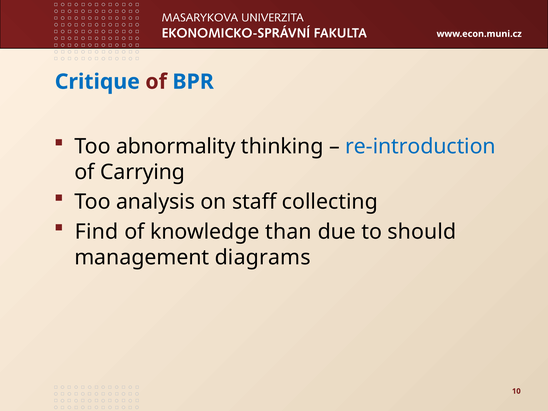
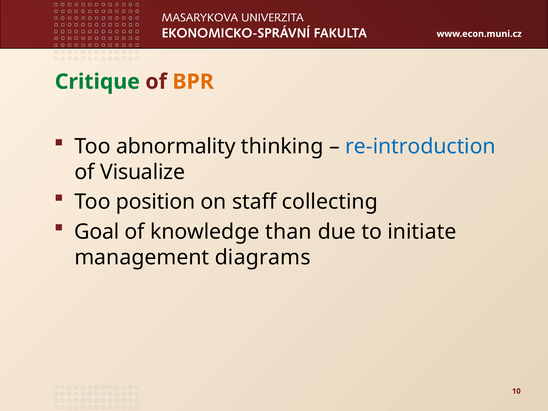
Critique colour: blue -> green
BPR colour: blue -> orange
Carrying: Carrying -> Visualize
analysis: analysis -> position
Find: Find -> Goal
should: should -> initiate
